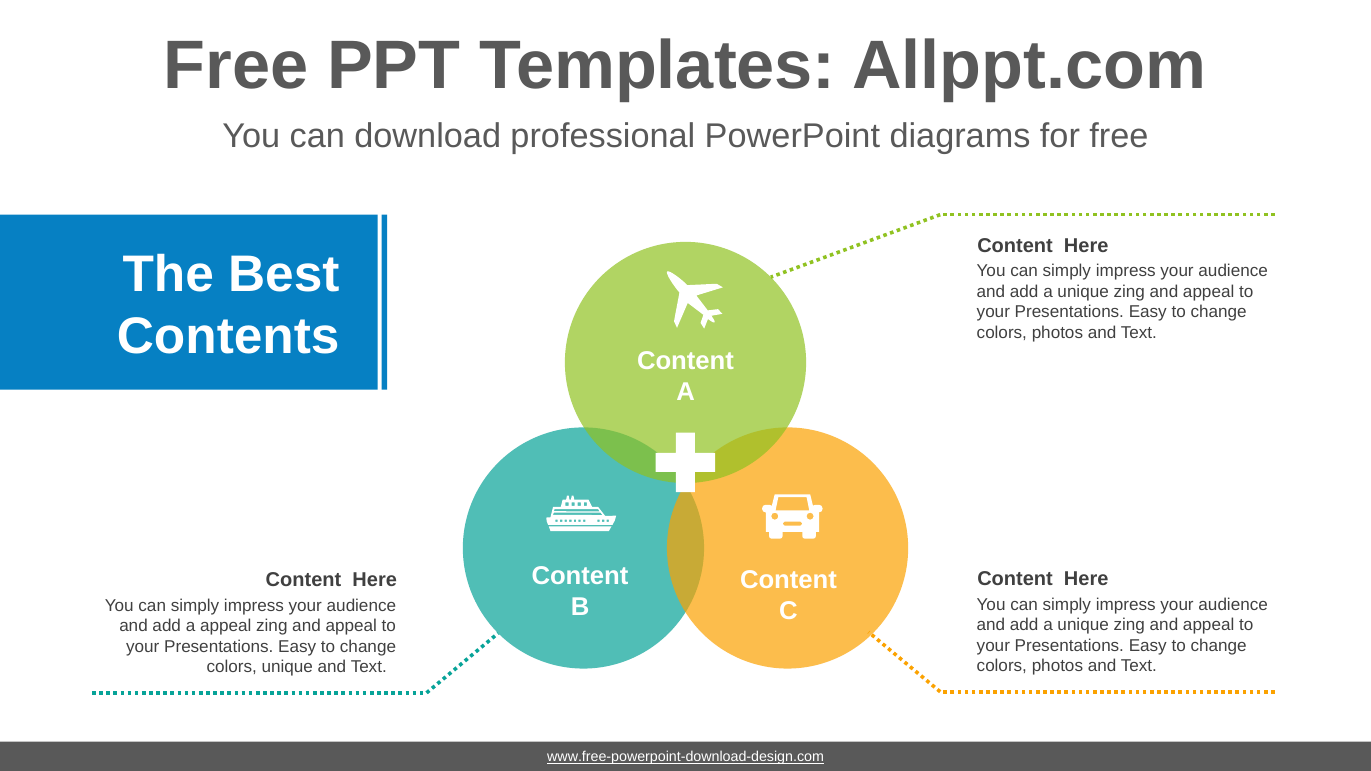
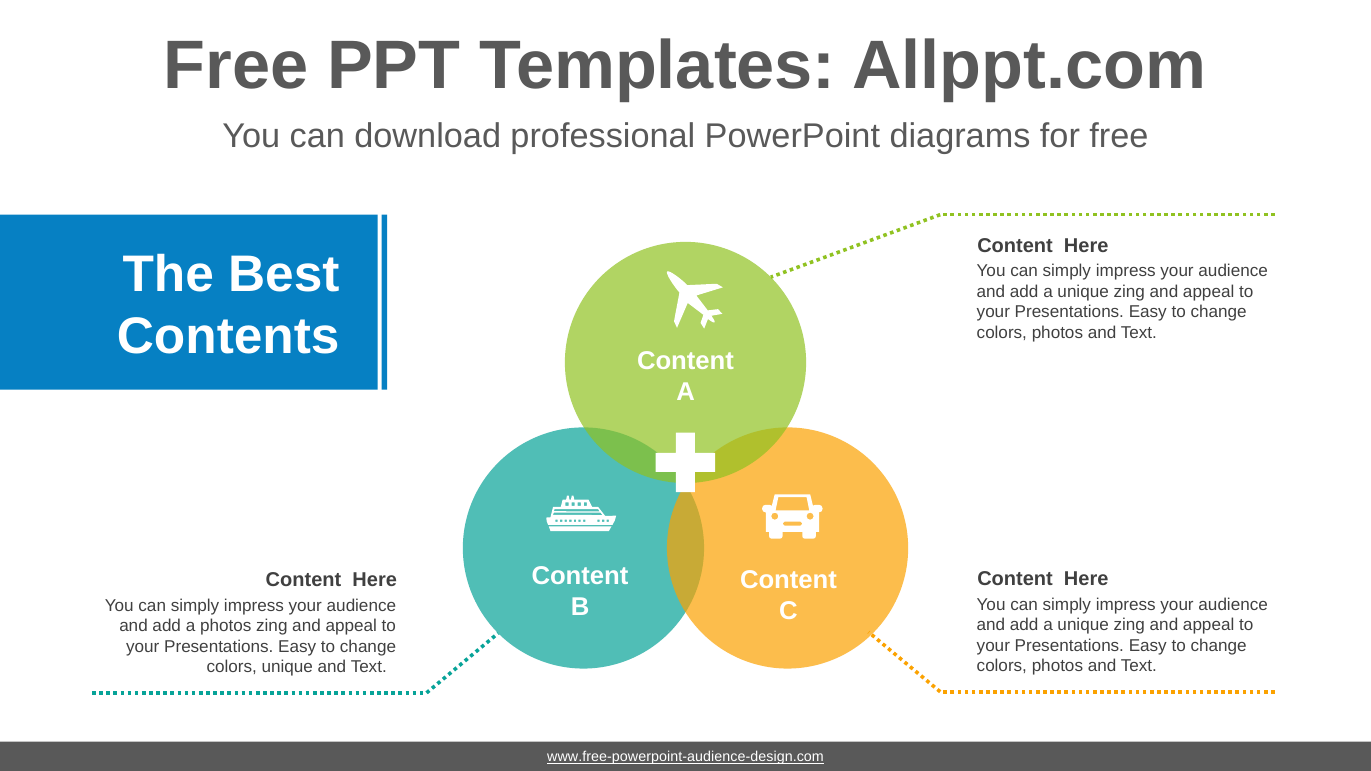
a appeal: appeal -> photos
www.free-powerpoint-download-design.com: www.free-powerpoint-download-design.com -> www.free-powerpoint-audience-design.com
